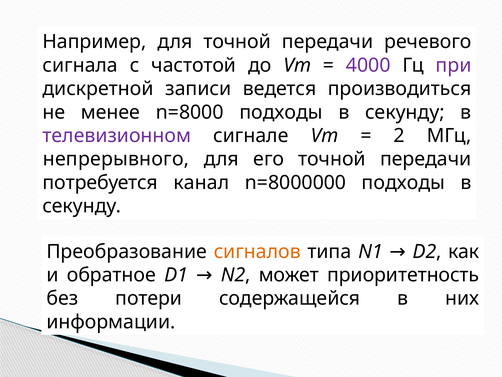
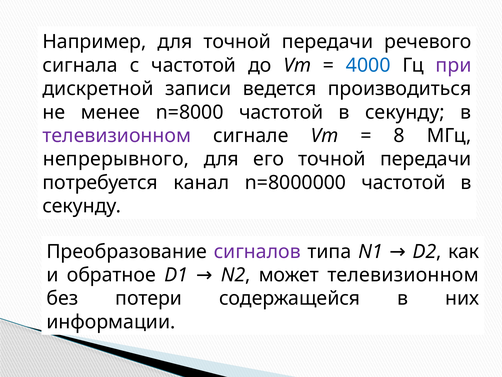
4000 colour: purple -> blue
n=8000 подходы: подходы -> частотой
2: 2 -> 8
n=8000000 подходы: подходы -> частотой
сигналов colour: orange -> purple
может приоритетность: приоритетность -> телевизионном
